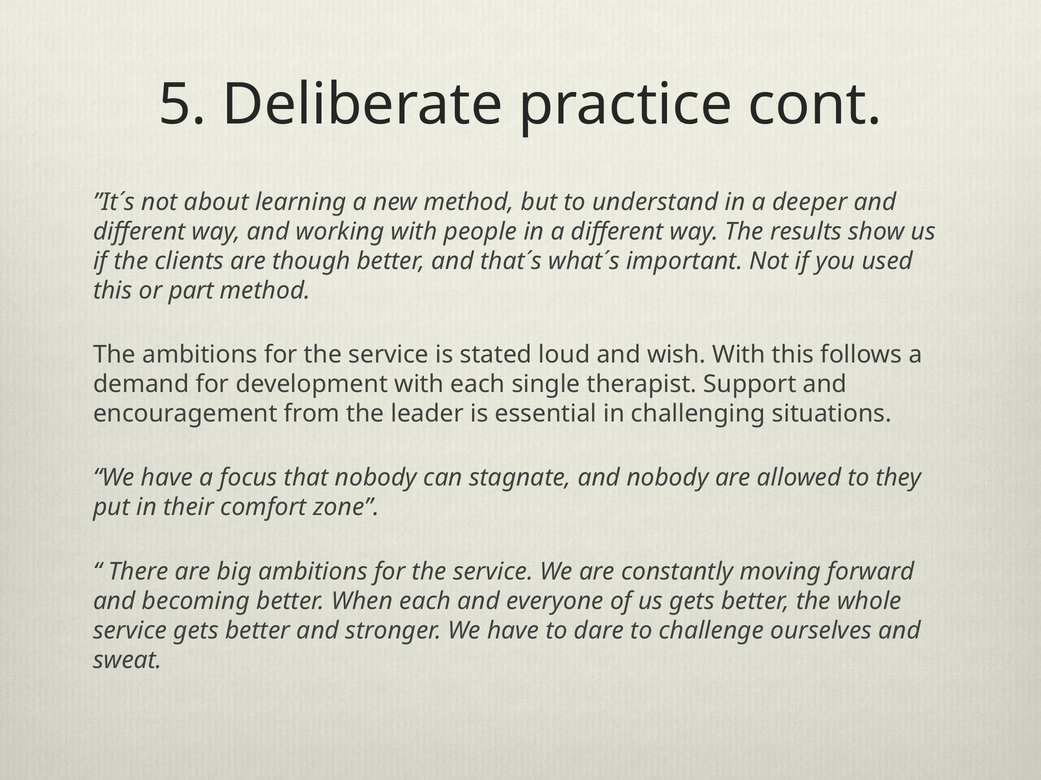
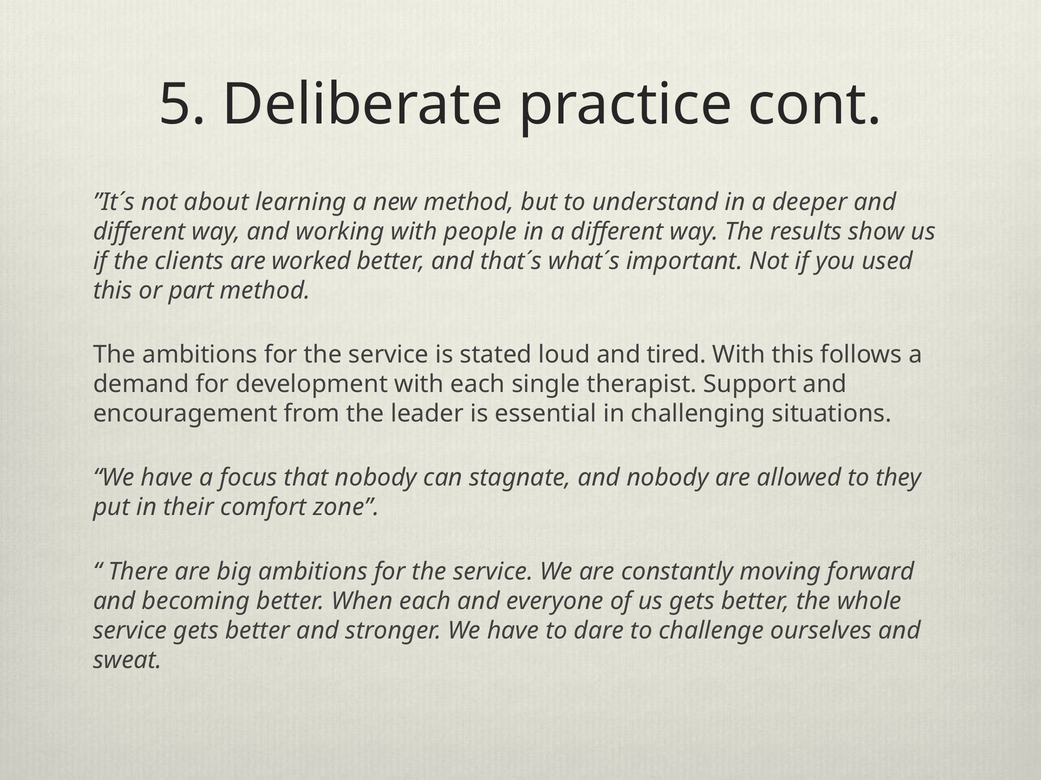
though: though -> worked
wish: wish -> tired
